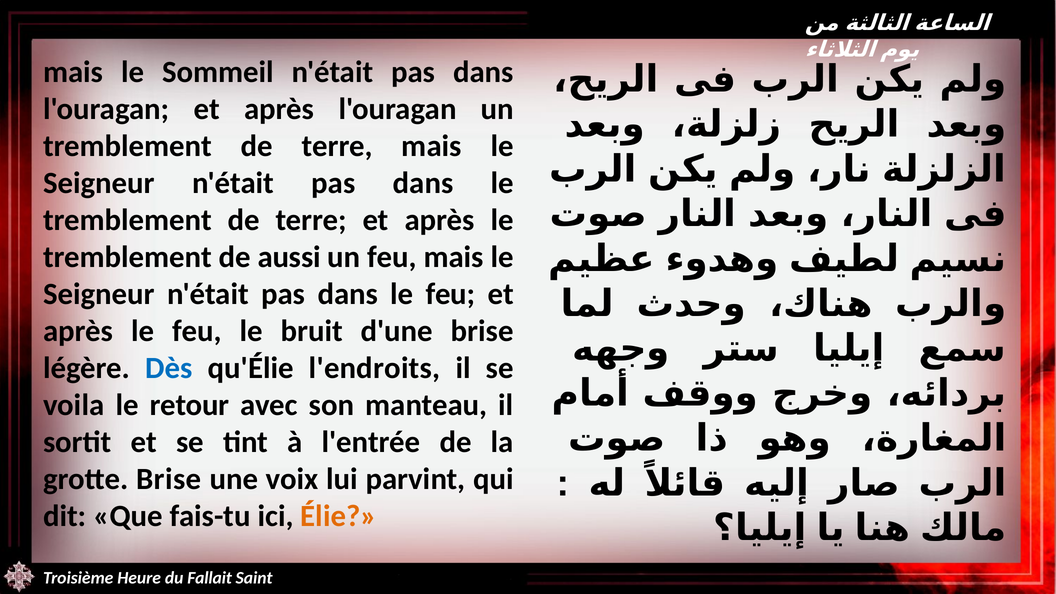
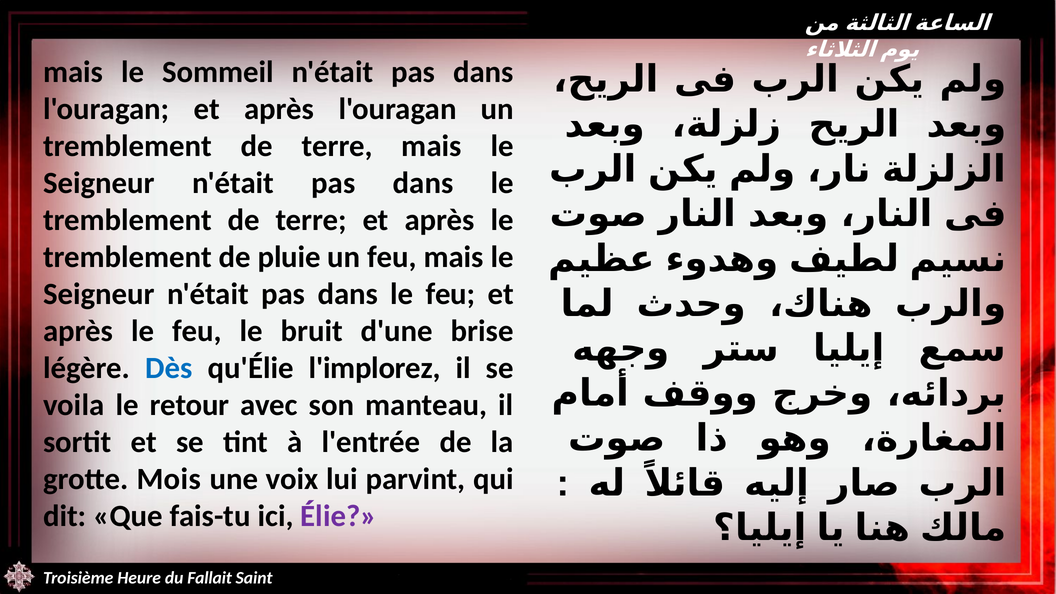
aussi: aussi -> pluie
l'endroits: l'endroits -> l'implorez
grotte Brise: Brise -> Mois
Élie colour: orange -> purple
